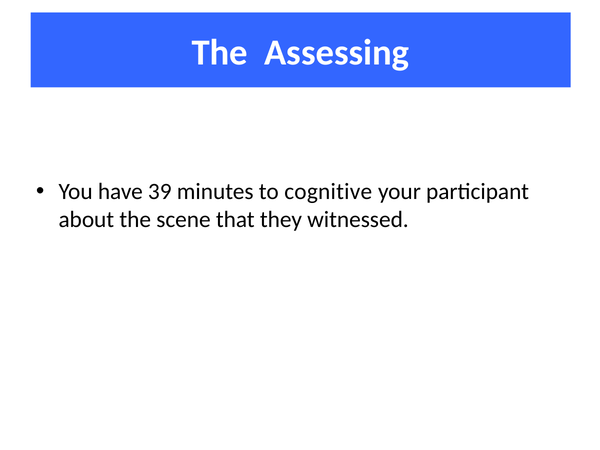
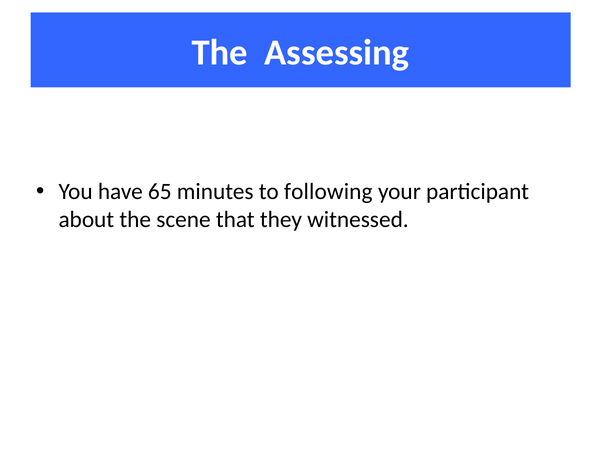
39: 39 -> 65
cognitive: cognitive -> following
